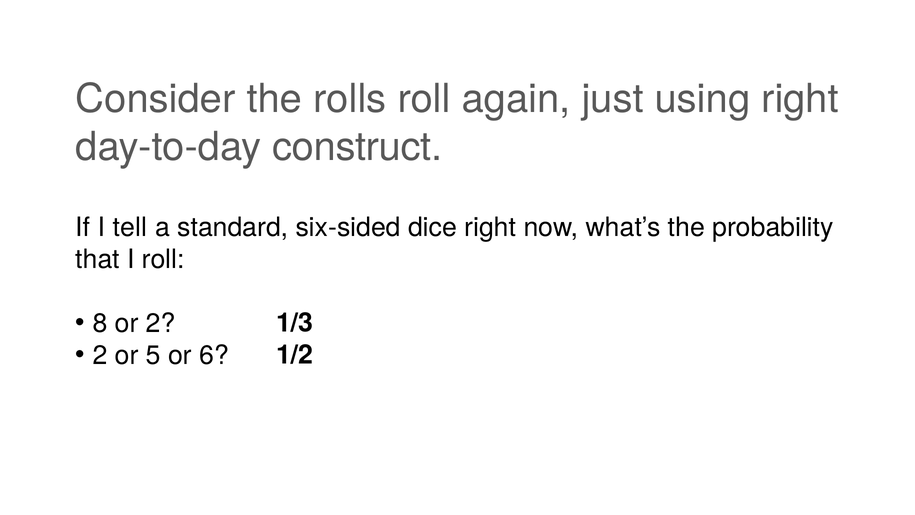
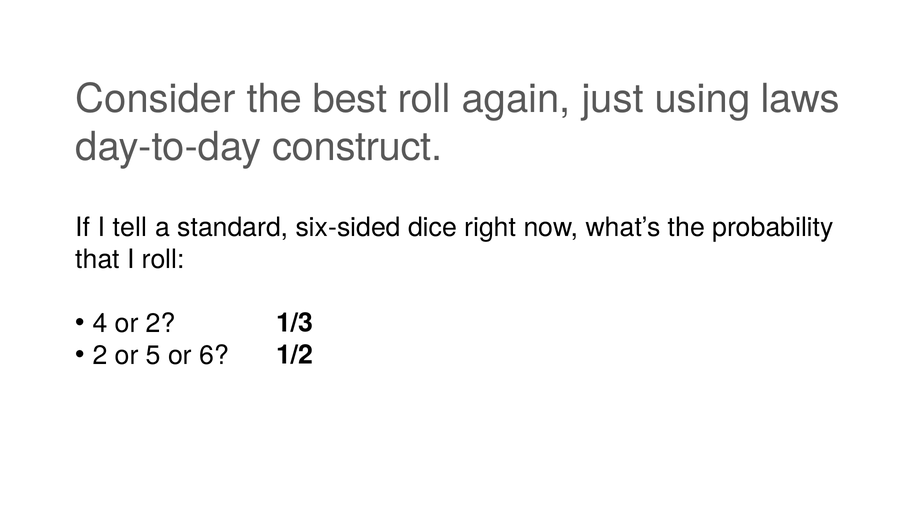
rolls: rolls -> best
using right: right -> laws
8: 8 -> 4
